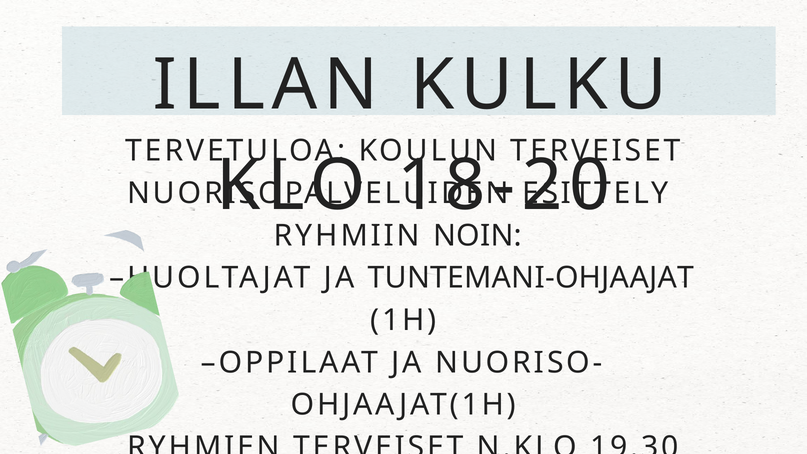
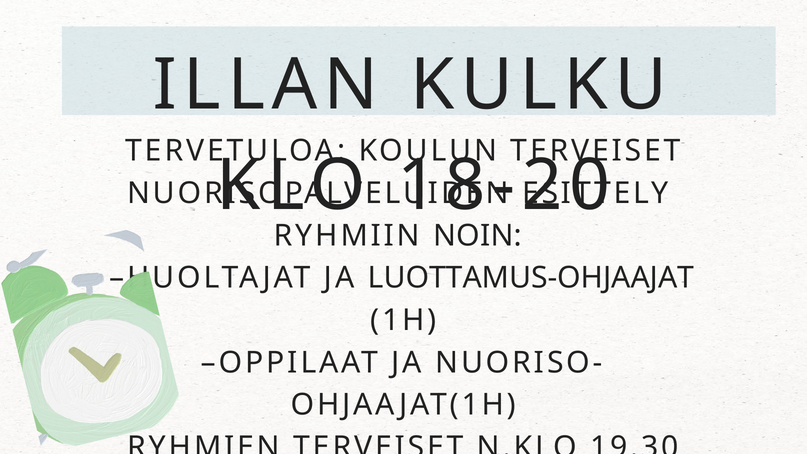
TUNTEMANI-OHJAAJAT: TUNTEMANI-OHJAAJAT -> LUOTTAMUS-OHJAAJAT
